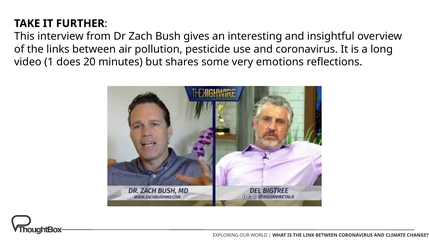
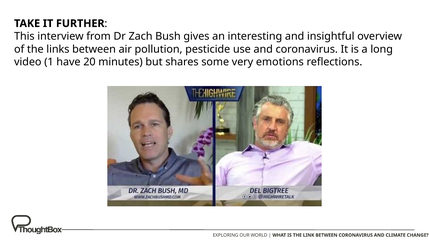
does: does -> have
